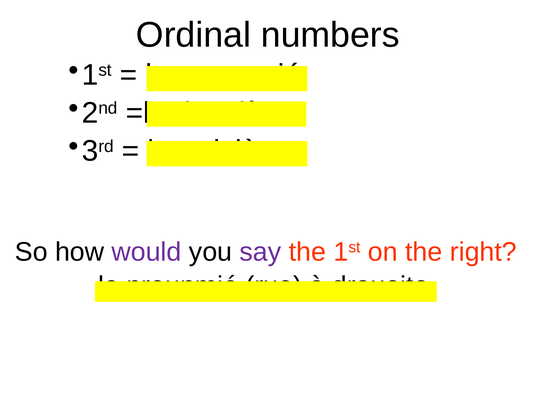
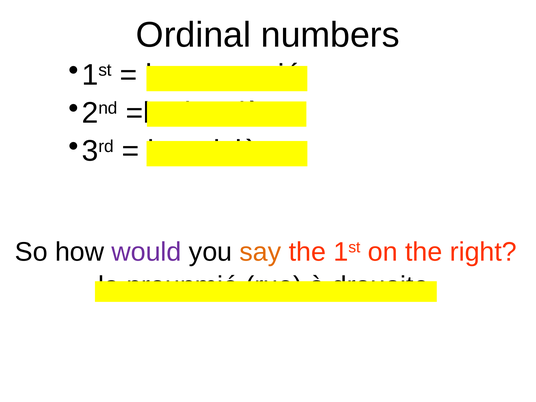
say colour: purple -> orange
